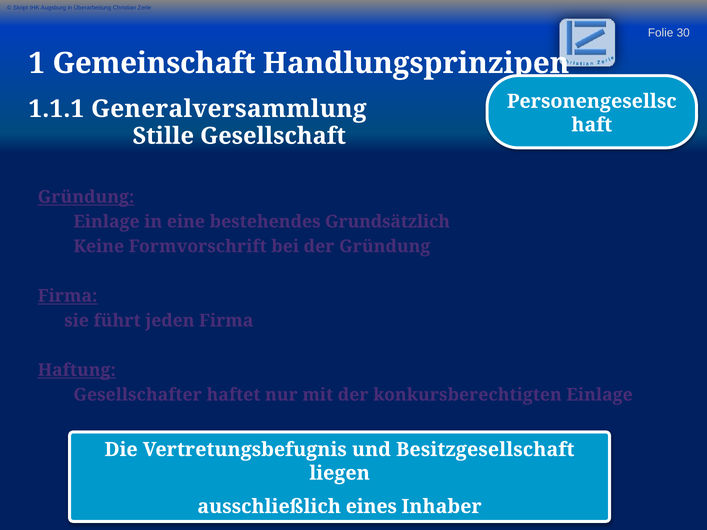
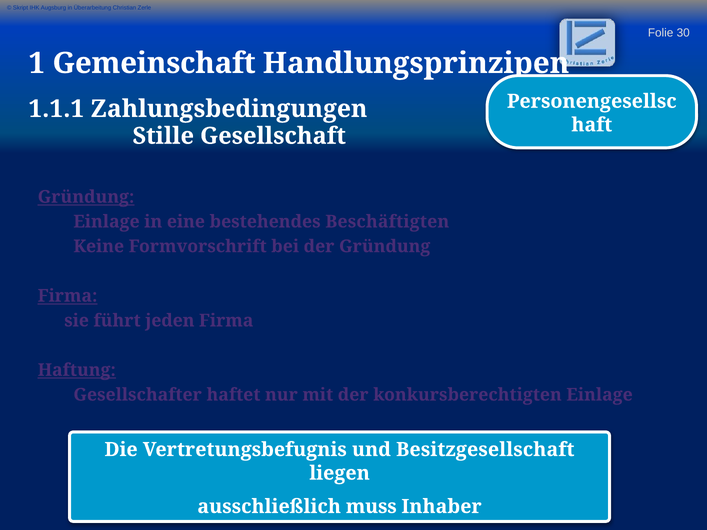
Generalversammlung: Generalversammlung -> Zahlungsbedingungen
Grundsätzlich: Grundsätzlich -> Beschäftigten
eines: eines -> muss
